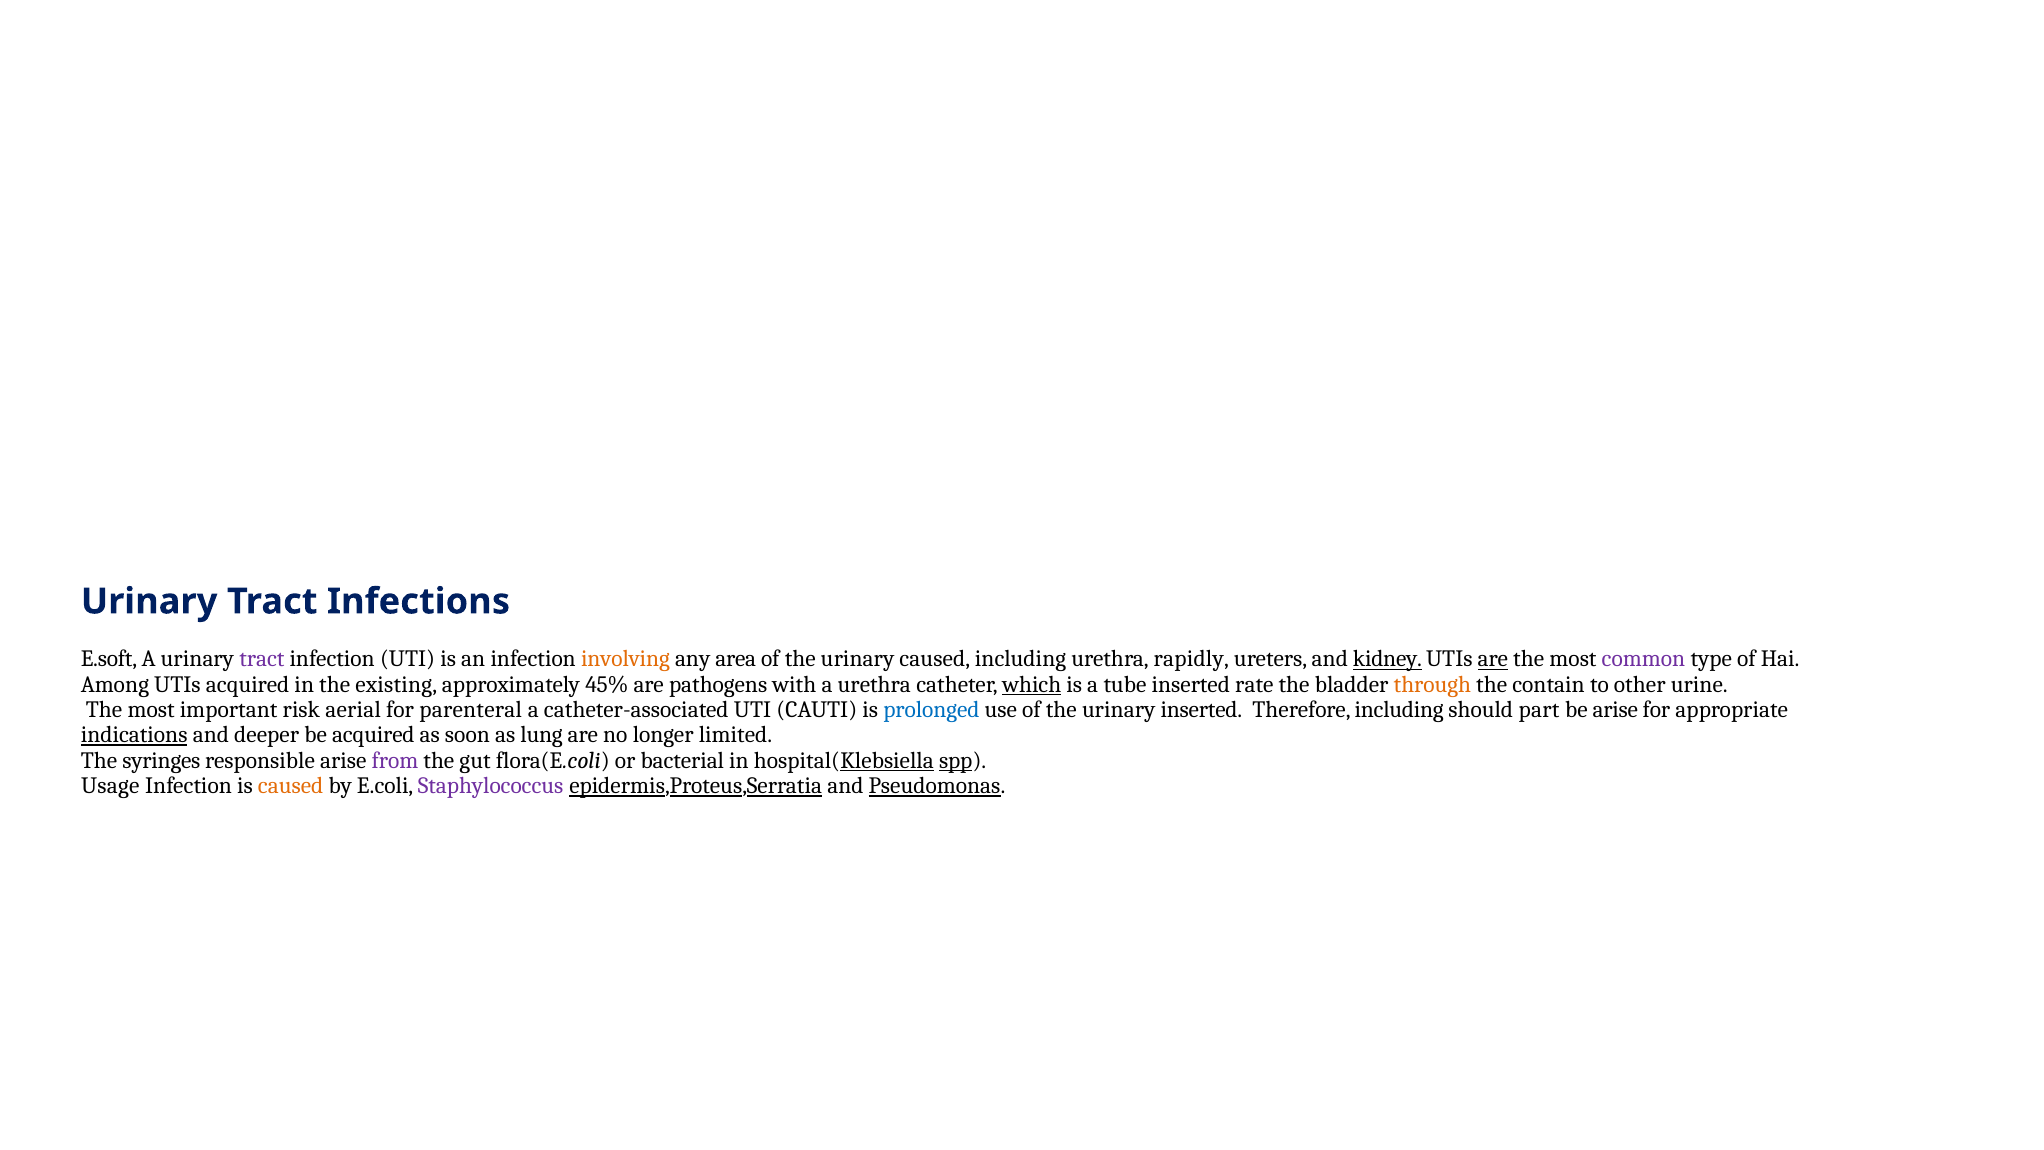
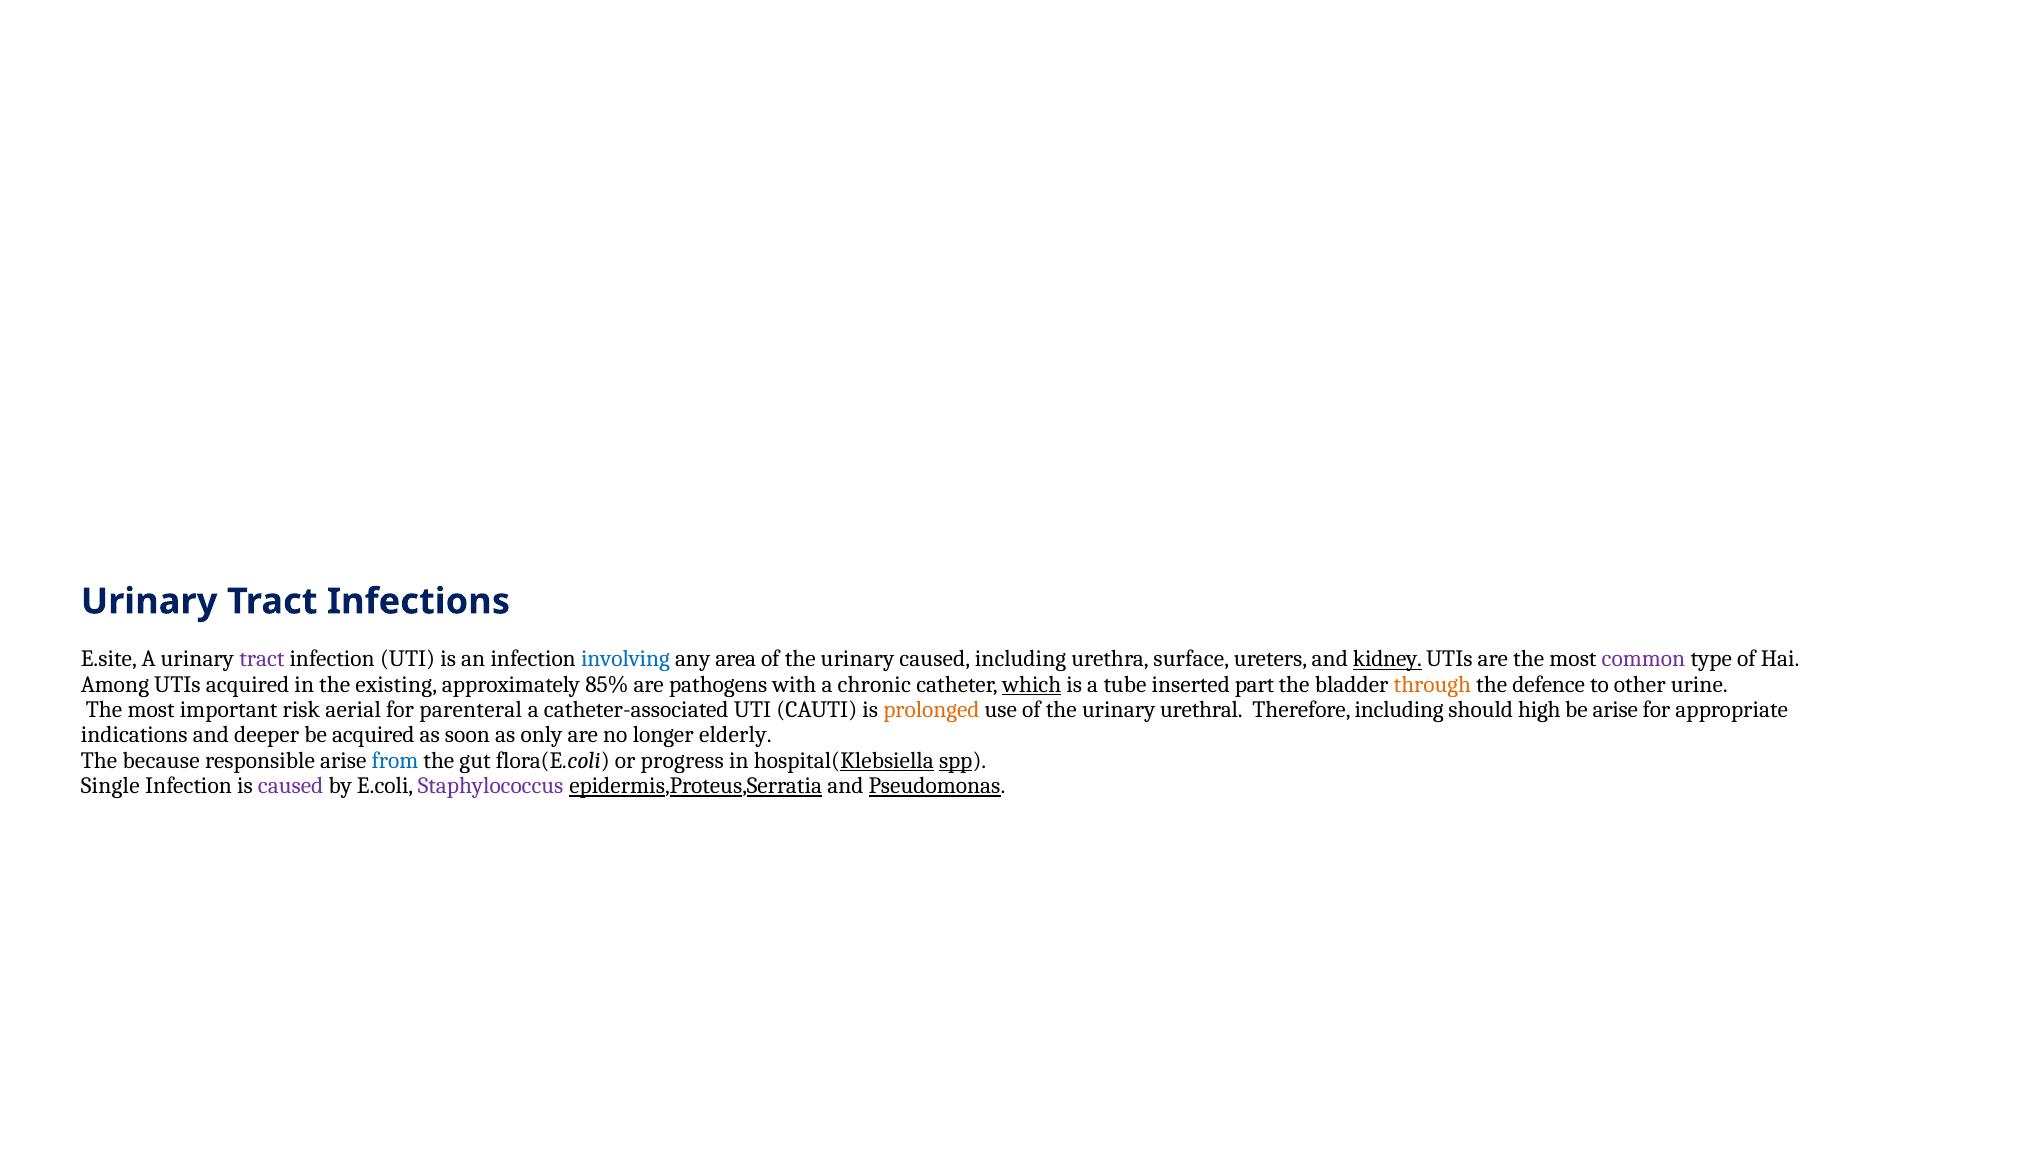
E.soft: E.soft -> E.site
involving colour: orange -> blue
rapidly: rapidly -> surface
are at (1493, 659) underline: present -> none
45%: 45% -> 85%
a urethra: urethra -> chronic
rate: rate -> part
contain: contain -> defence
prolonged colour: blue -> orange
urinary inserted: inserted -> urethral
part: part -> high
indications underline: present -> none
lung: lung -> only
limited: limited -> elderly
syringes: syringes -> because
from colour: purple -> blue
bacterial: bacterial -> progress
Usage: Usage -> Single
caused at (291, 785) colour: orange -> purple
